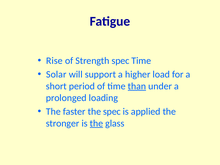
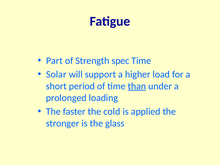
Rise: Rise -> Part
the spec: spec -> cold
the at (96, 123) underline: present -> none
